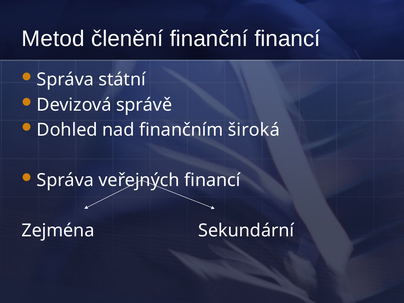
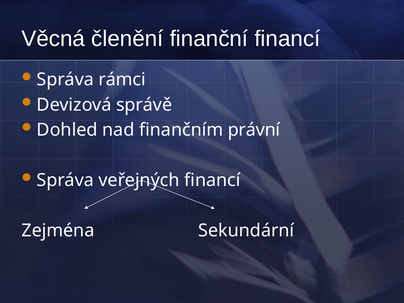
Metod: Metod -> Věcná
státní: státní -> rámci
široká: široká -> právní
